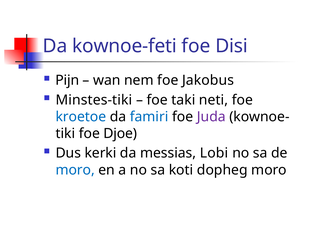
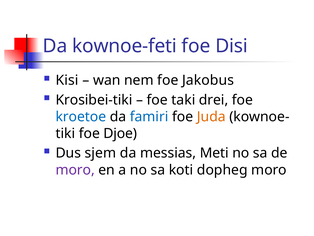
Pijn: Pijn -> Kisi
Minstes-tiki: Minstes-tiki -> Krosibei-tiki
neti: neti -> drei
Juda colour: purple -> orange
kerki: kerki -> sjem
Lobi: Lobi -> Meti
moro at (75, 170) colour: blue -> purple
